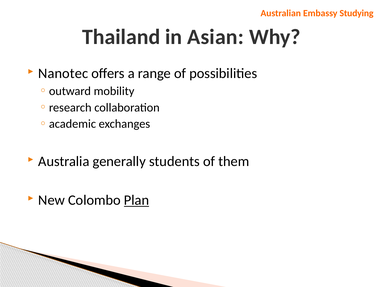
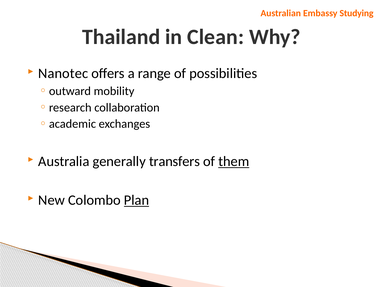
Asian: Asian -> Clean
students: students -> transfers
them underline: none -> present
